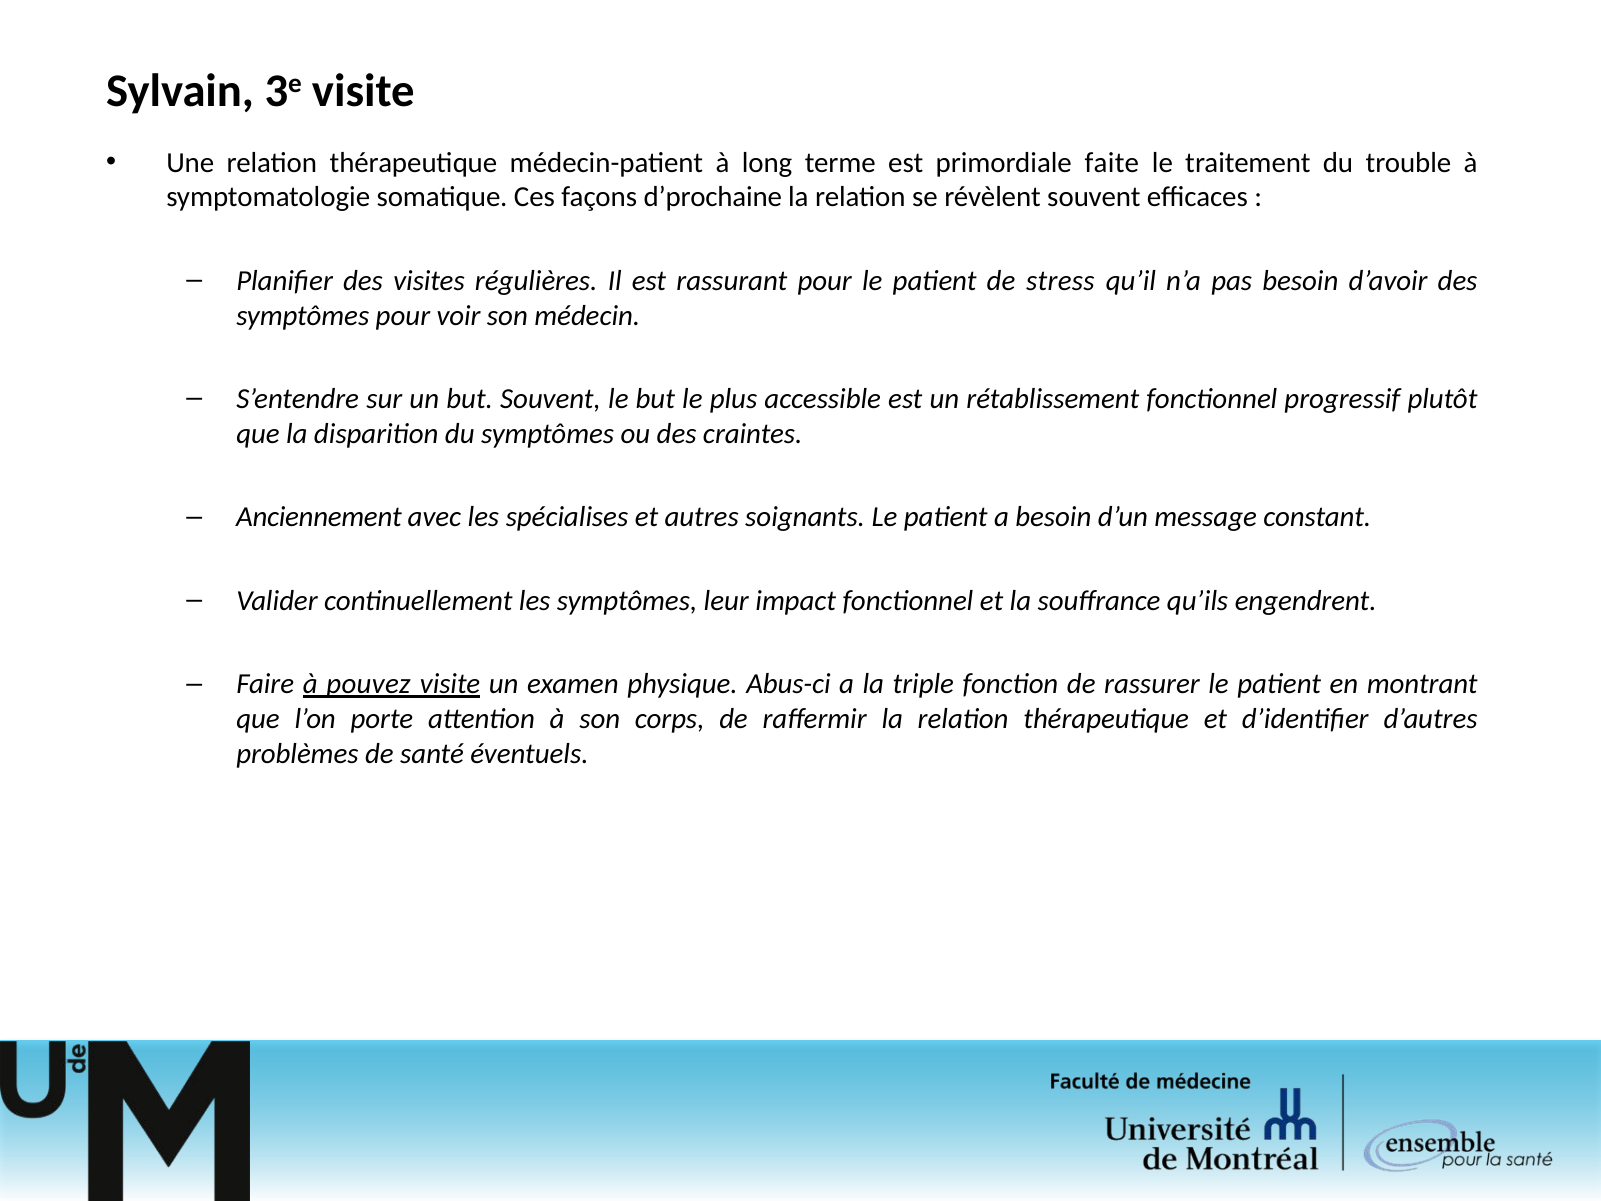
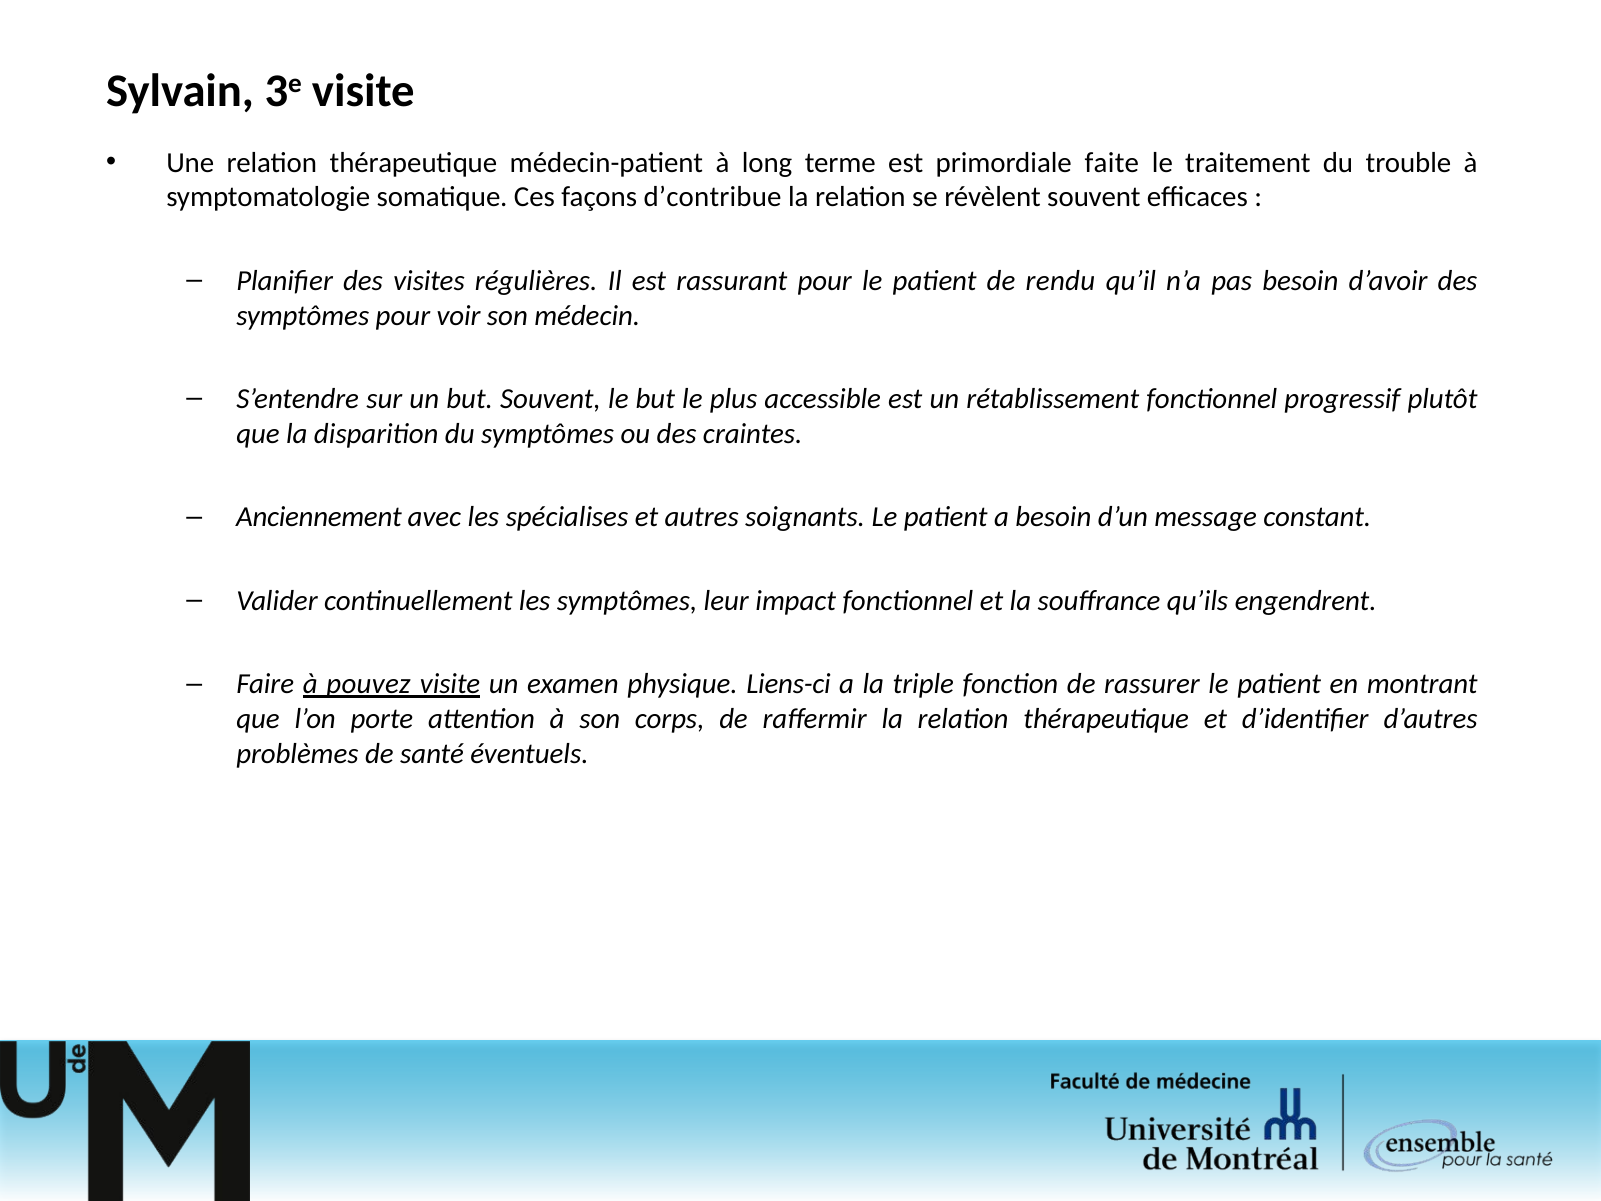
d’prochaine: d’prochaine -> d’contribue
stress: stress -> rendu
Abus-ci: Abus-ci -> Liens-ci
